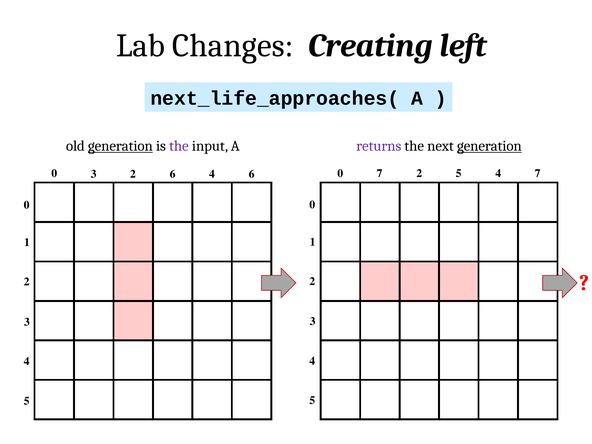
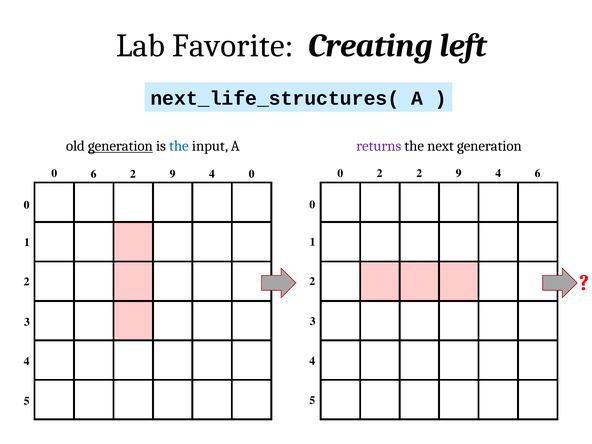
Changes: Changes -> Favorite
next_life_approaches(: next_life_approaches( -> next_life_structures(
the at (179, 146) colour: purple -> blue
generation at (489, 146) underline: present -> none
0 3: 3 -> 6
6 at (173, 174): 6 -> 9
4 6: 6 -> 0
0 7: 7 -> 2
5 at (459, 173): 5 -> 9
4 7: 7 -> 6
